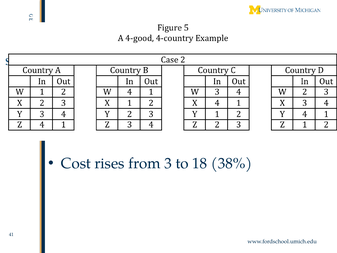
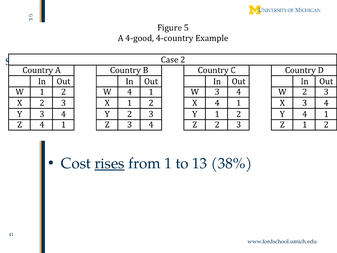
rises underline: none -> present
3: 3 -> 1
18: 18 -> 13
